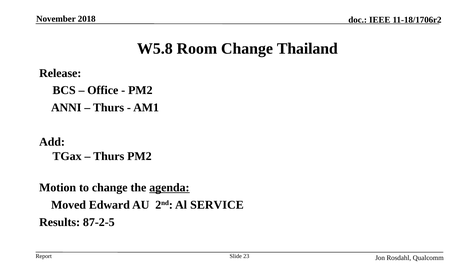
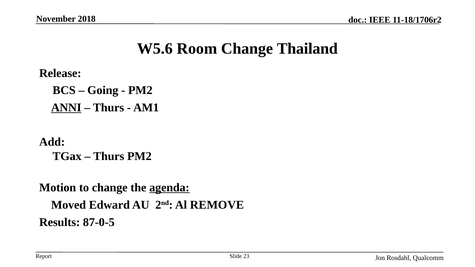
W5.8: W5.8 -> W5.6
Office: Office -> Going
ANNI underline: none -> present
SERVICE: SERVICE -> REMOVE
87-2-5: 87-2-5 -> 87-0-5
